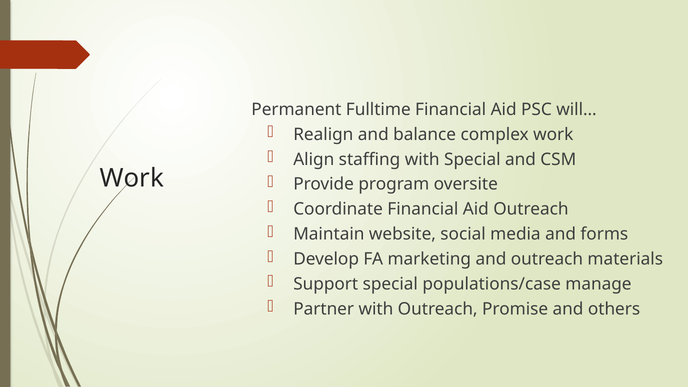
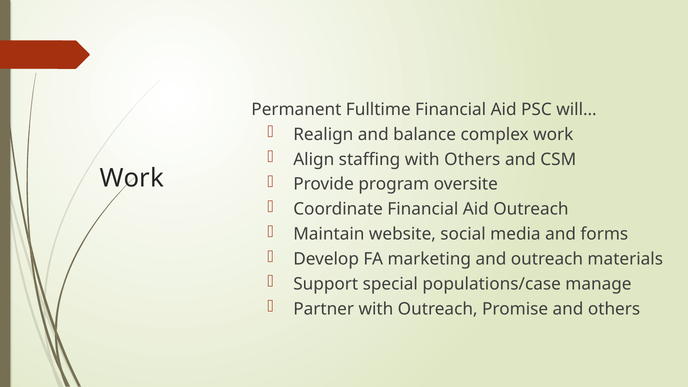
with Special: Special -> Others
